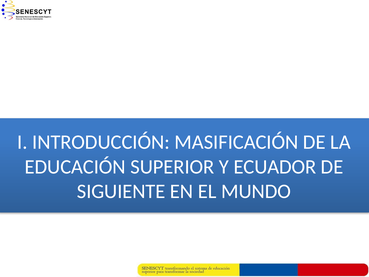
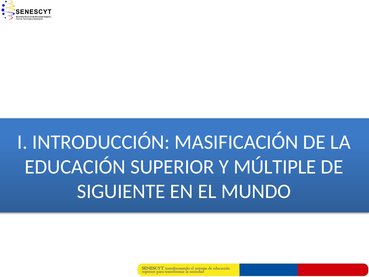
ECUADOR: ECUADOR -> MÚLTIPLE
